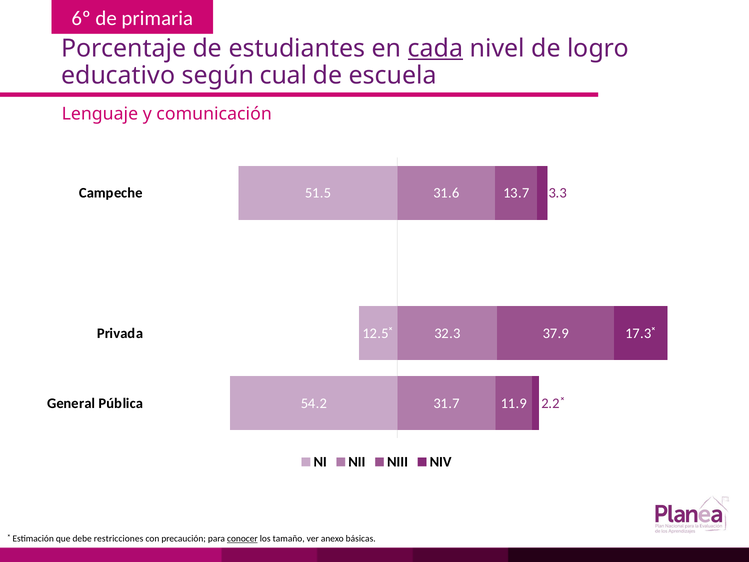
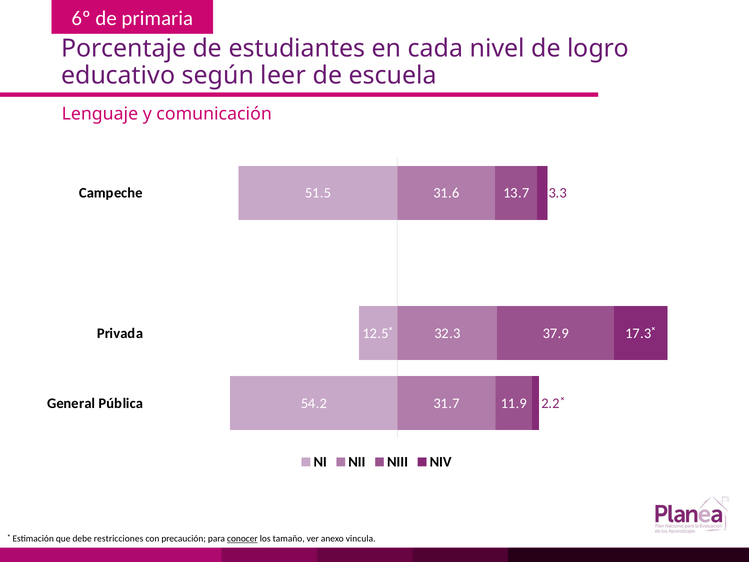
cada underline: present -> none
cual: cual -> leer
básicas: básicas -> vincula
